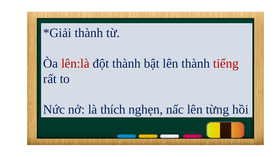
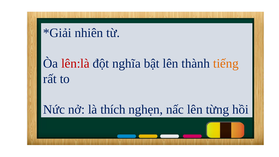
thành at (89, 33): thành -> nhiên
đột thành: thành -> nghĩa
tiếng colour: red -> orange
